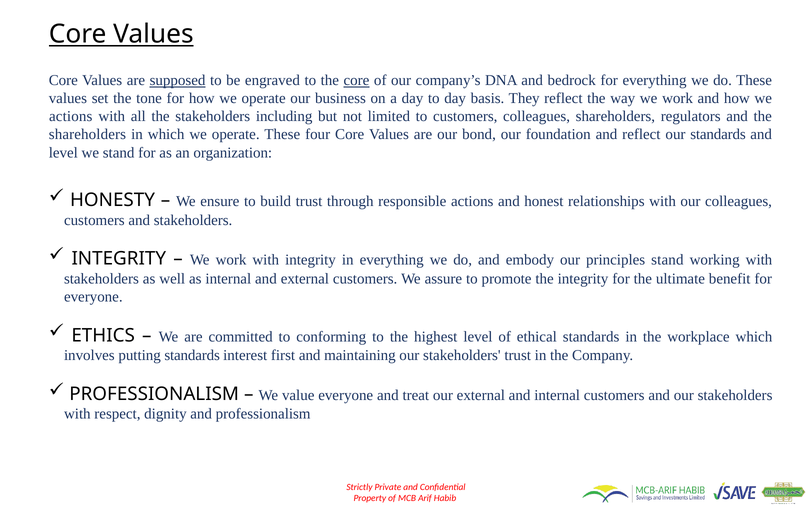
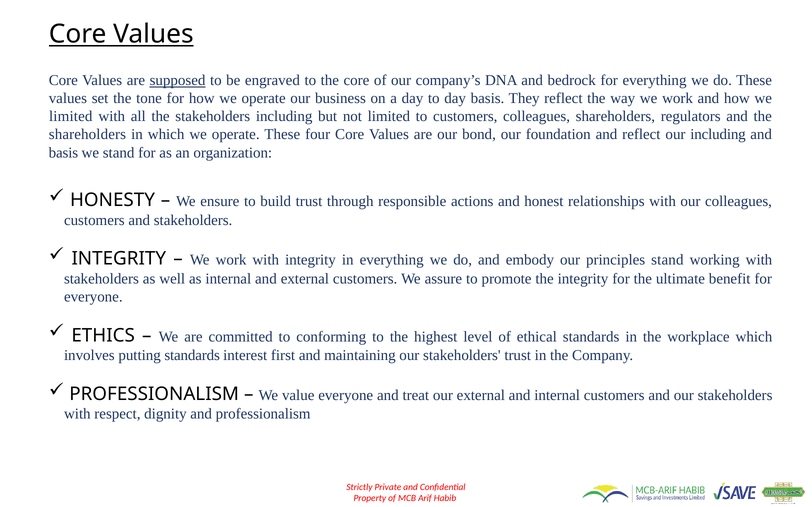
core at (356, 81) underline: present -> none
actions at (71, 117): actions -> limited
our standards: standards -> including
level at (63, 153): level -> basis
